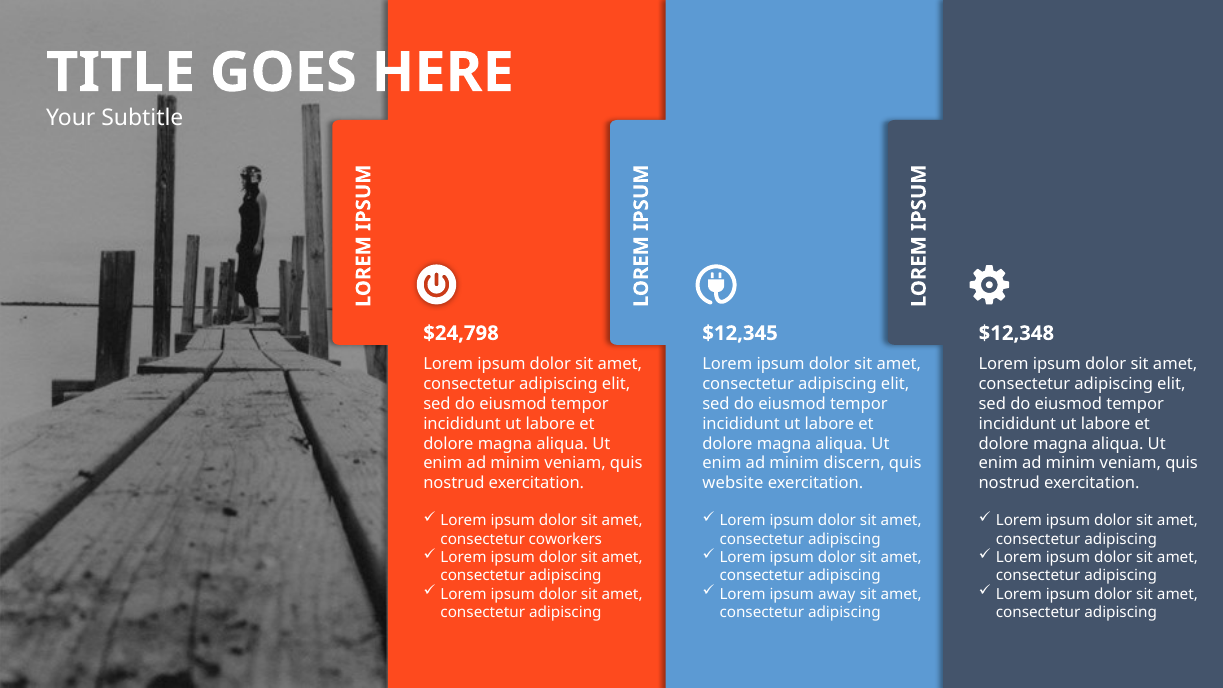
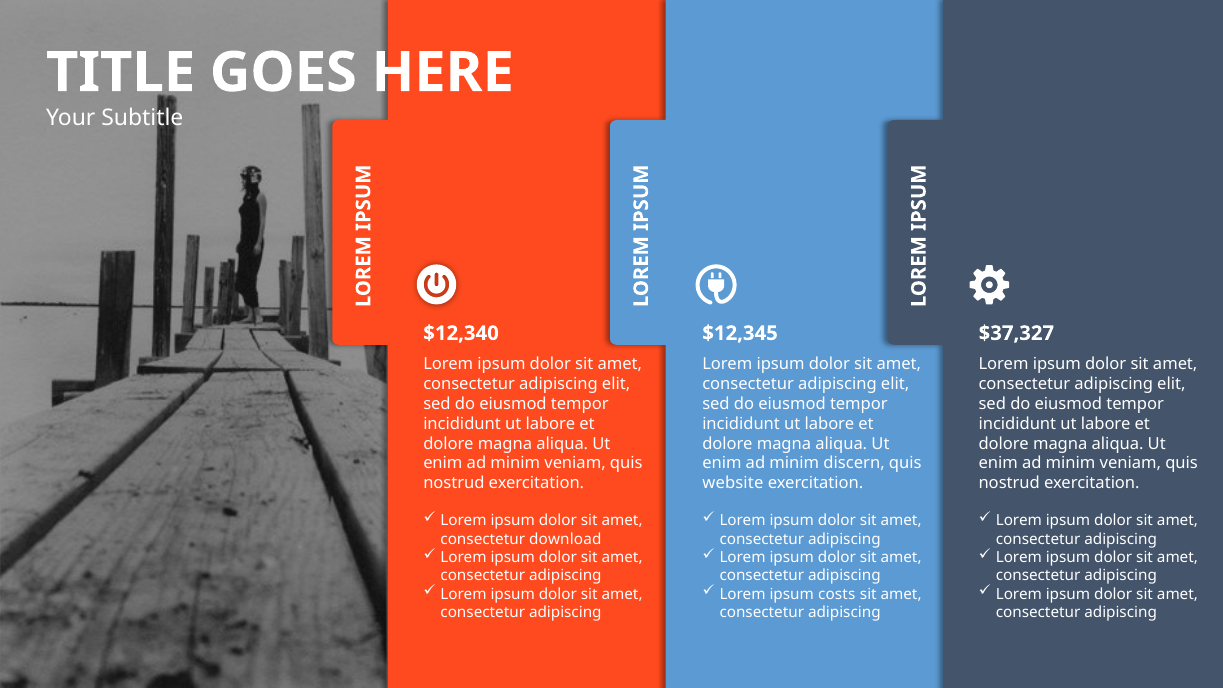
$24,798: $24,798 -> $12,340
$12,348: $12,348 -> $37,327
coworkers: coworkers -> download
away: away -> costs
